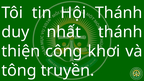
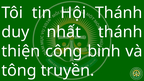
khơi: khơi -> bình
